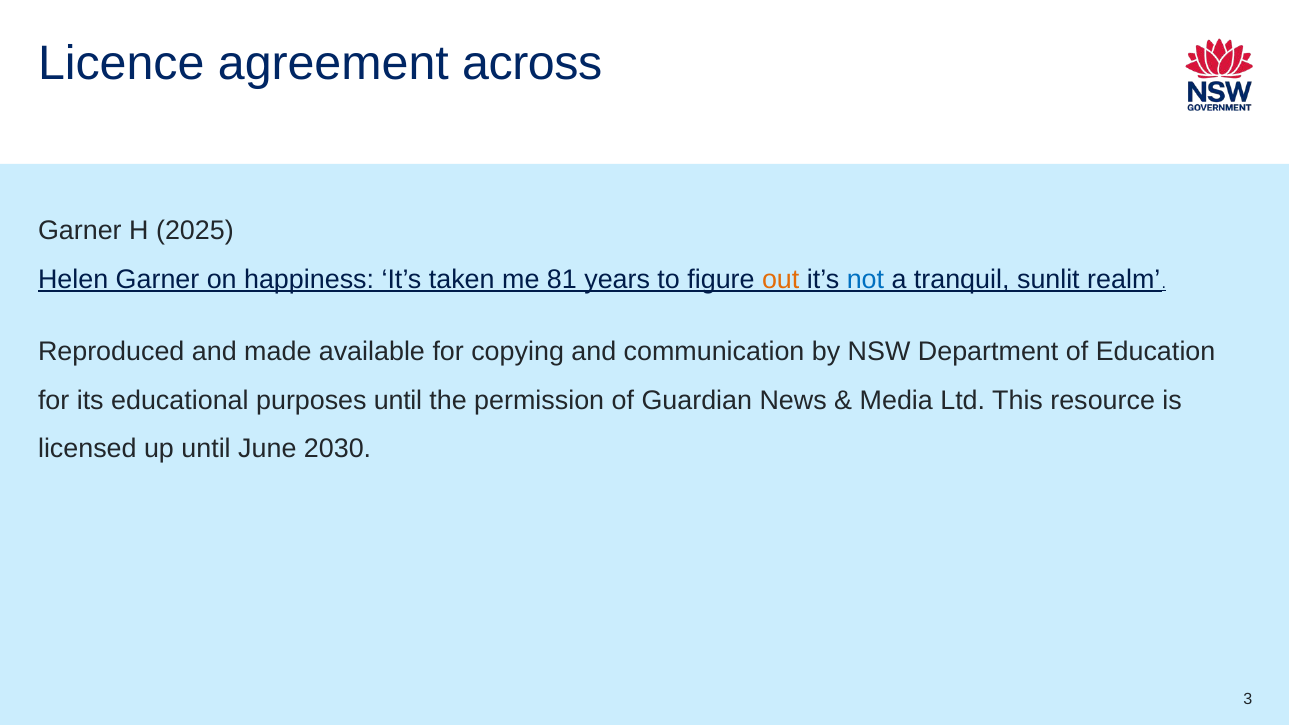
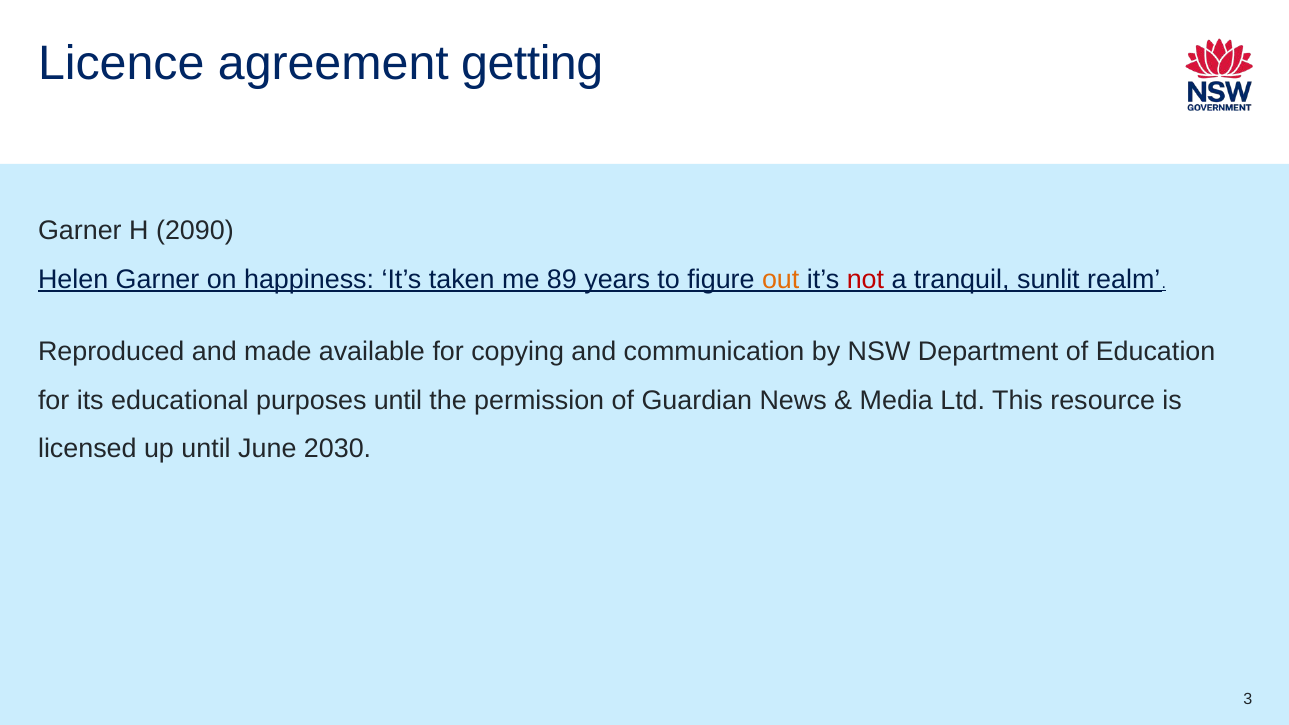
across: across -> getting
2025: 2025 -> 2090
81: 81 -> 89
not colour: blue -> red
